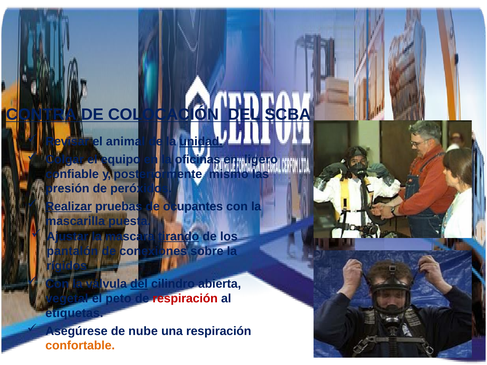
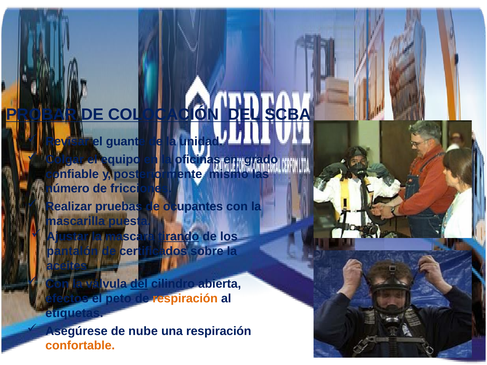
CONTRA: CONTRA -> PROBAR
animal: animal -> guante
unidad underline: present -> none
ligero: ligero -> grado
presión: presión -> número
peróxidos: peróxidos -> fricciones
Realizar underline: present -> none
conexiones: conexiones -> certificados
rígidos: rígidos -> aceites
vegetal: vegetal -> efectos
respiración at (185, 299) colour: red -> orange
